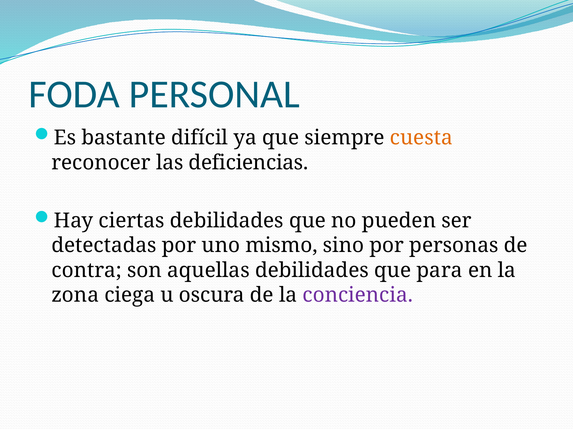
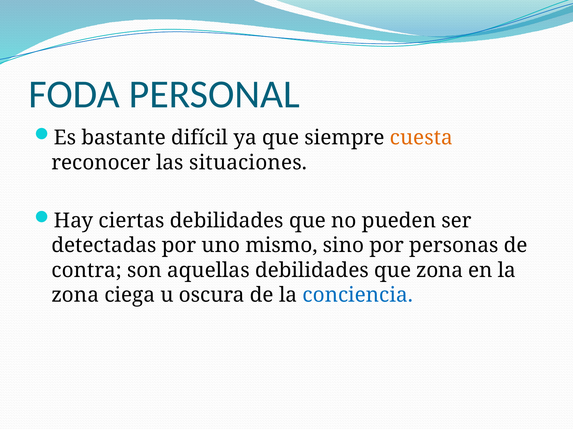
deficiencias: deficiencias -> situaciones
que para: para -> zona
conciencia colour: purple -> blue
